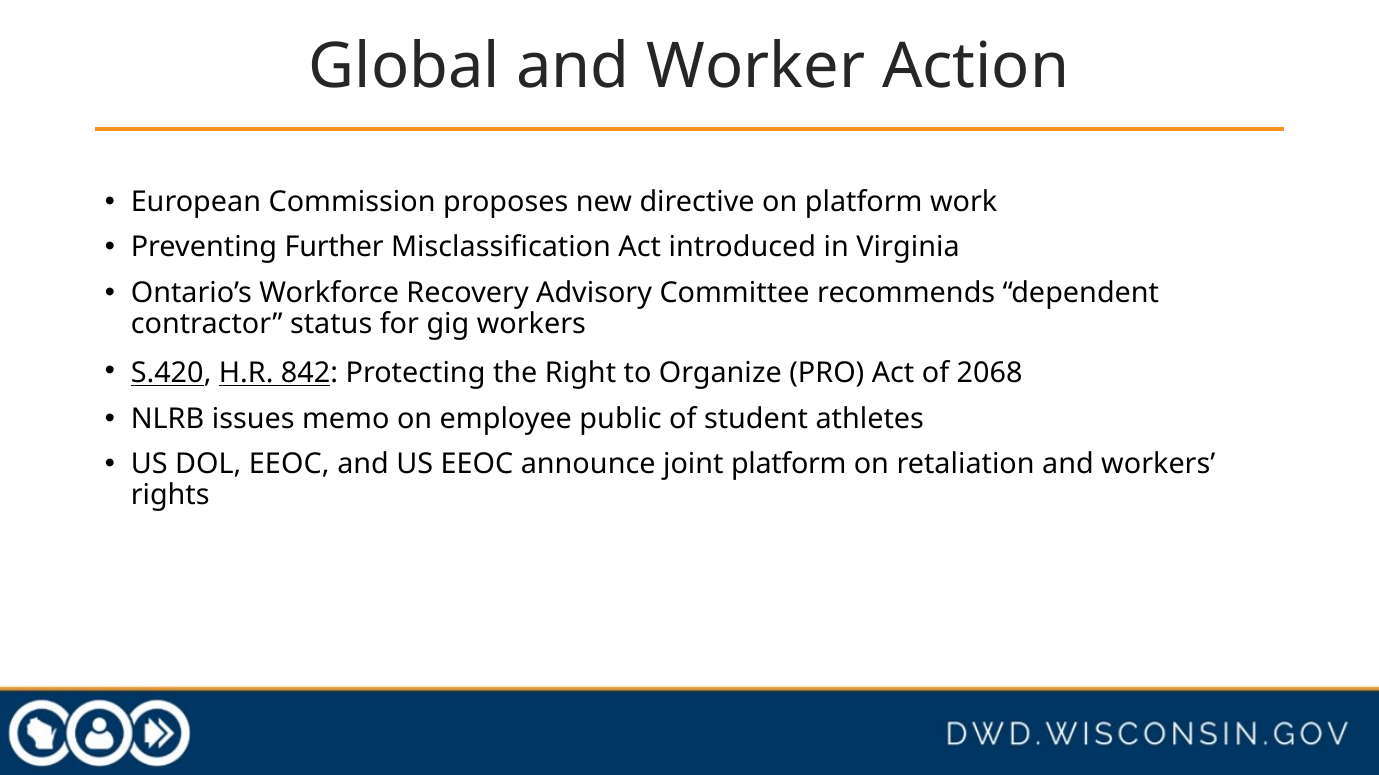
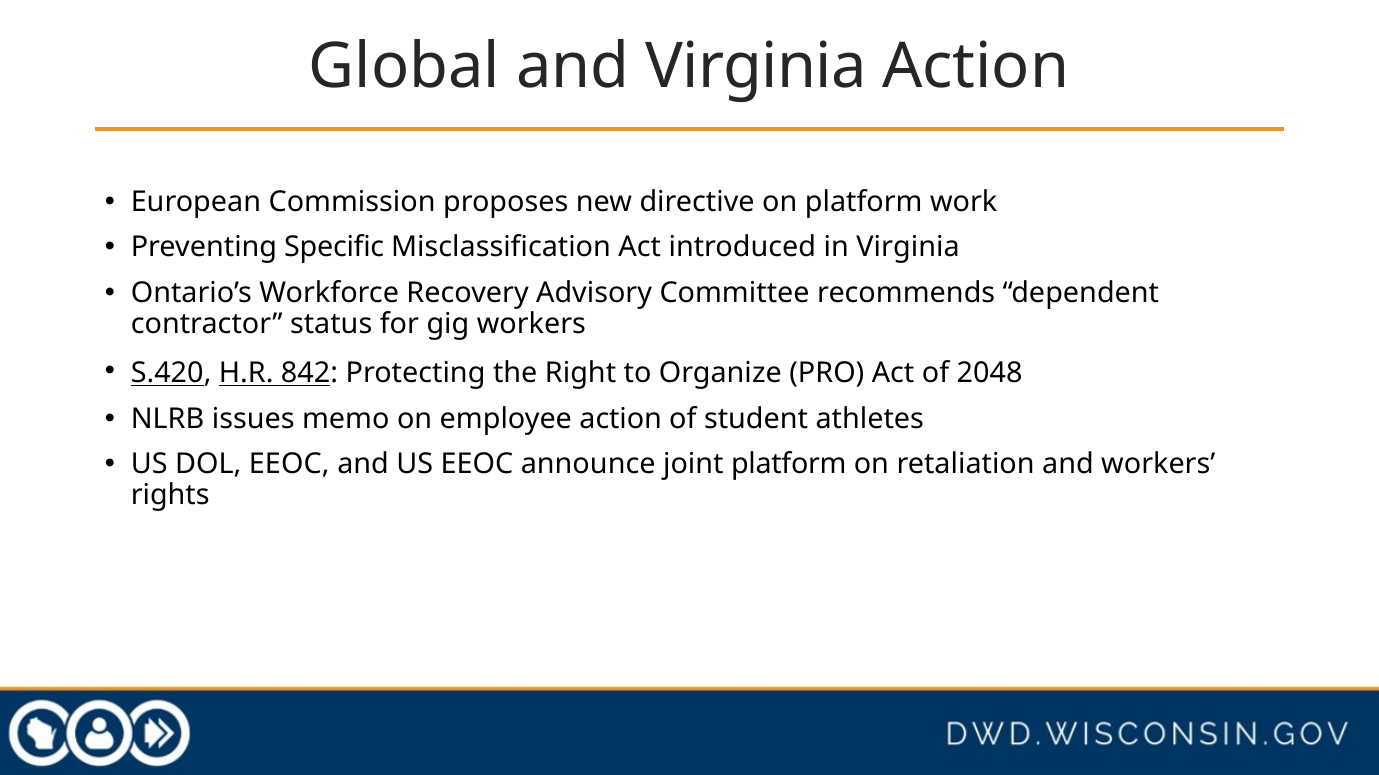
and Worker: Worker -> Virginia
Further: Further -> Specific
2068: 2068 -> 2048
employee public: public -> action
